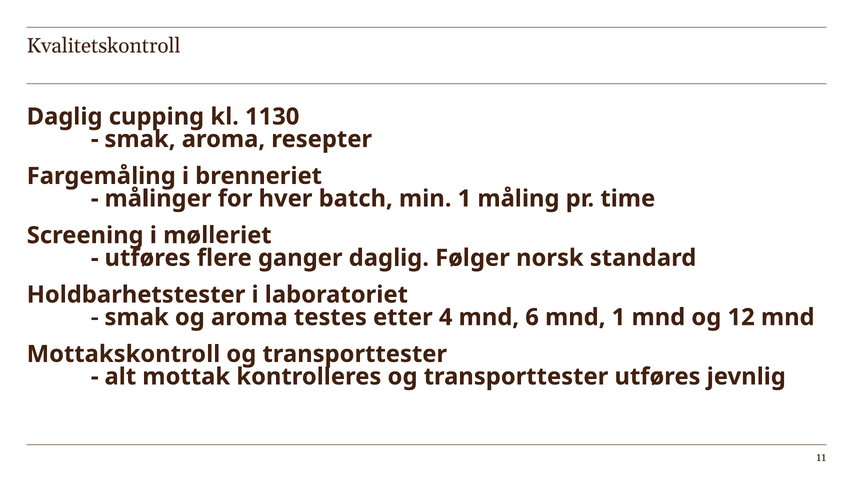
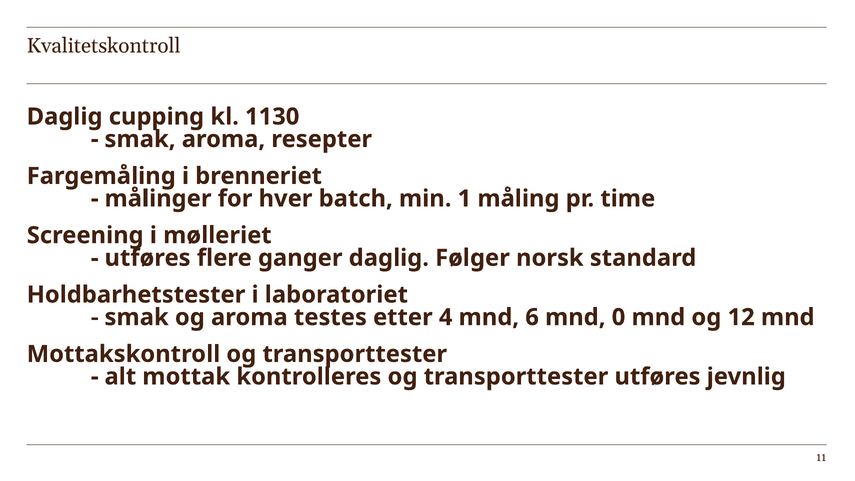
mnd 1: 1 -> 0
